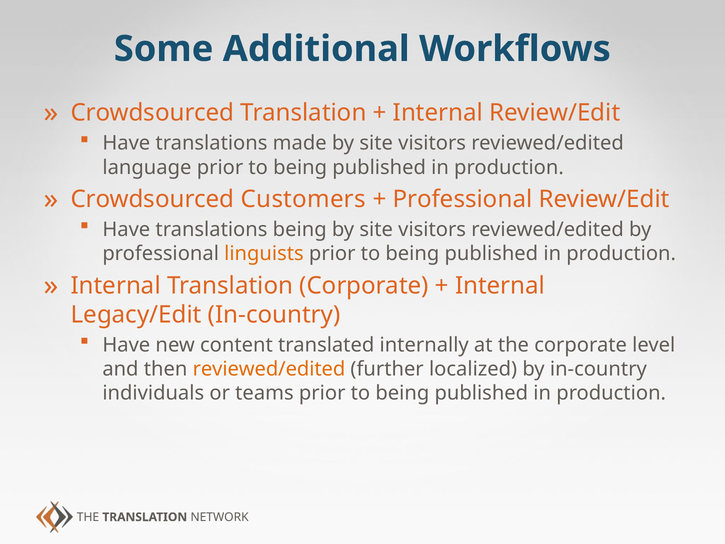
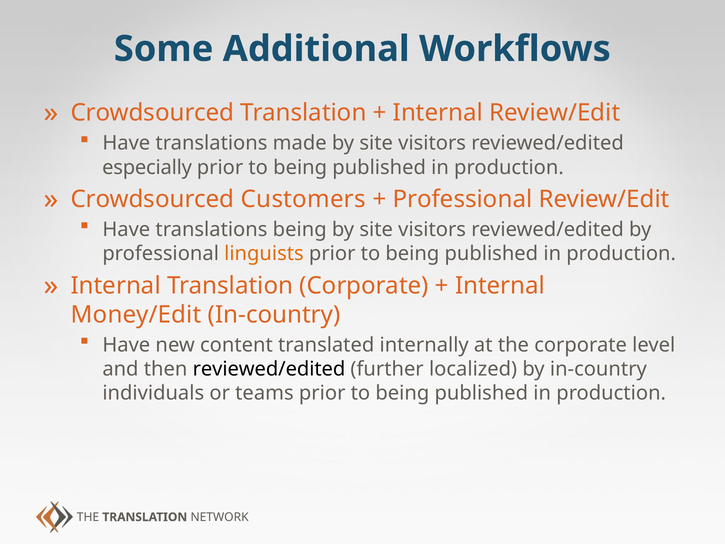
language: language -> especially
Legacy/Edit: Legacy/Edit -> Money/Edit
reviewed/edited at (269, 369) colour: orange -> black
